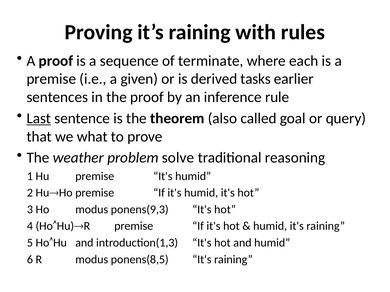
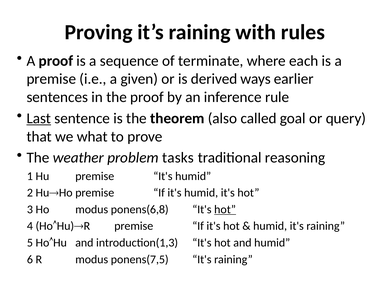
tasks: tasks -> ways
solve: solve -> tasks
ponens(9,3: ponens(9,3 -> ponens(6,8
hot at (225, 210) underline: none -> present
ponens(8,5: ponens(8,5 -> ponens(7,5
